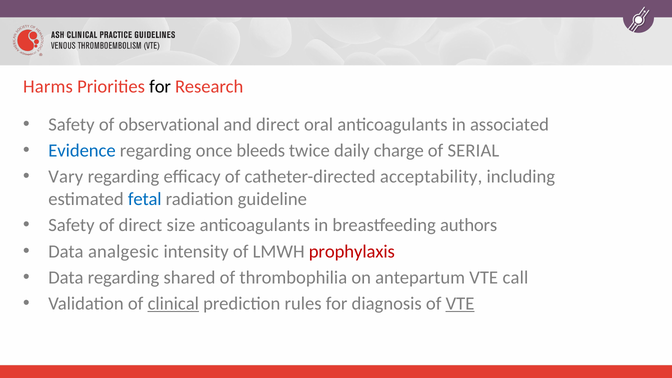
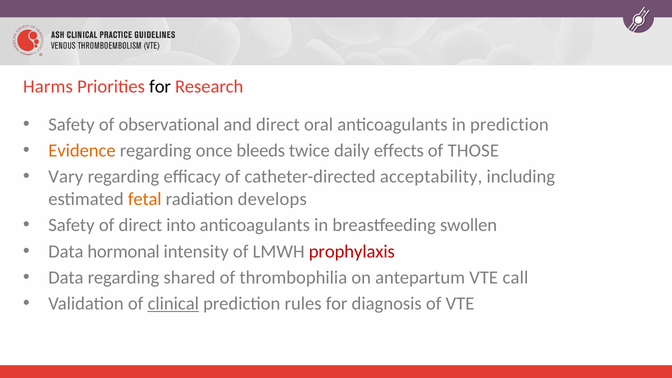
in associated: associated -> prediction
Evidence colour: blue -> orange
charge: charge -> effects
SERIAL: SERIAL -> THOSE
fetal colour: blue -> orange
guideline: guideline -> develops
size: size -> into
authors: authors -> swollen
analgesic: analgesic -> hormonal
VTE at (460, 304) underline: present -> none
